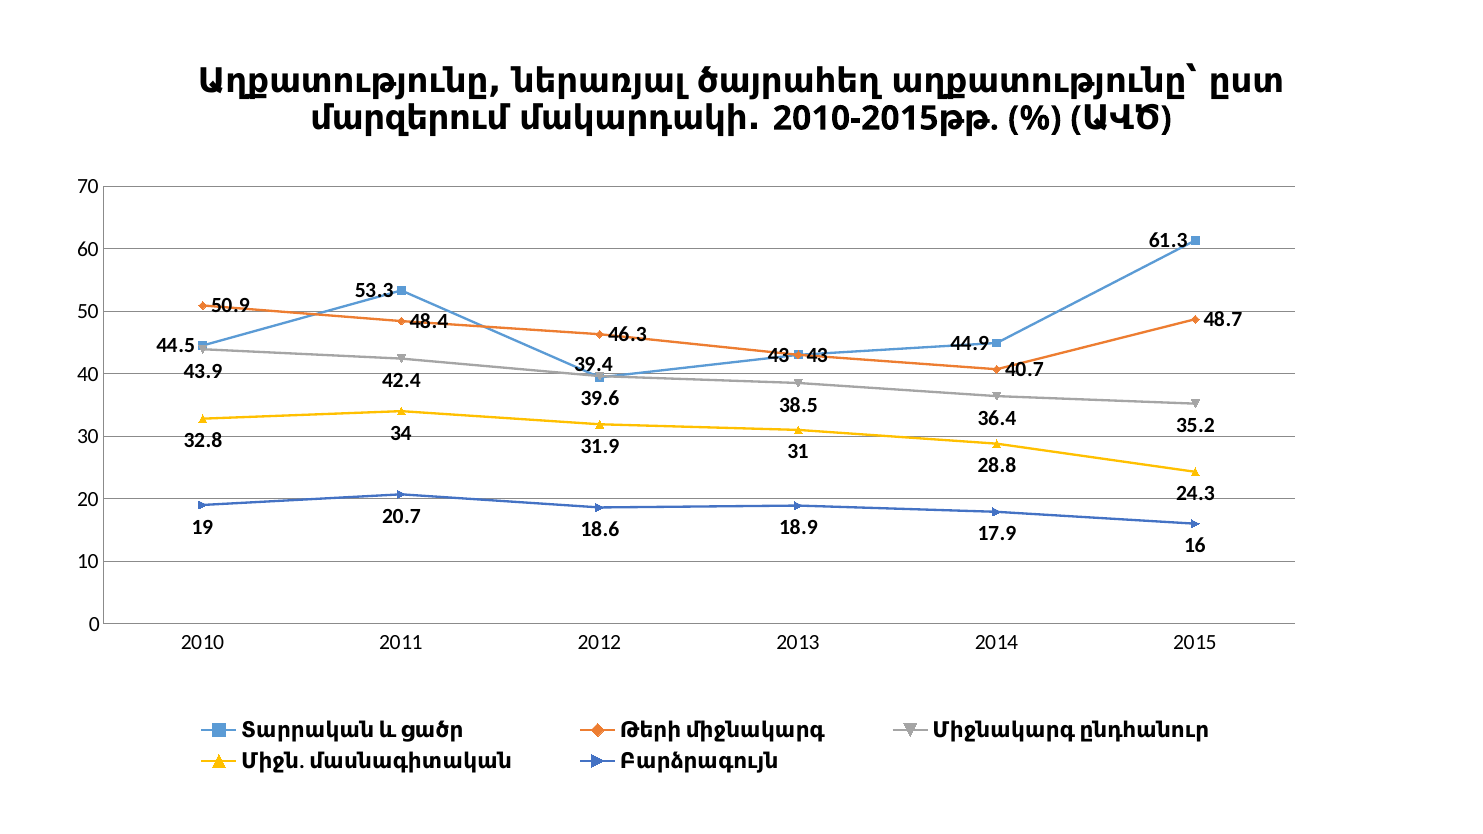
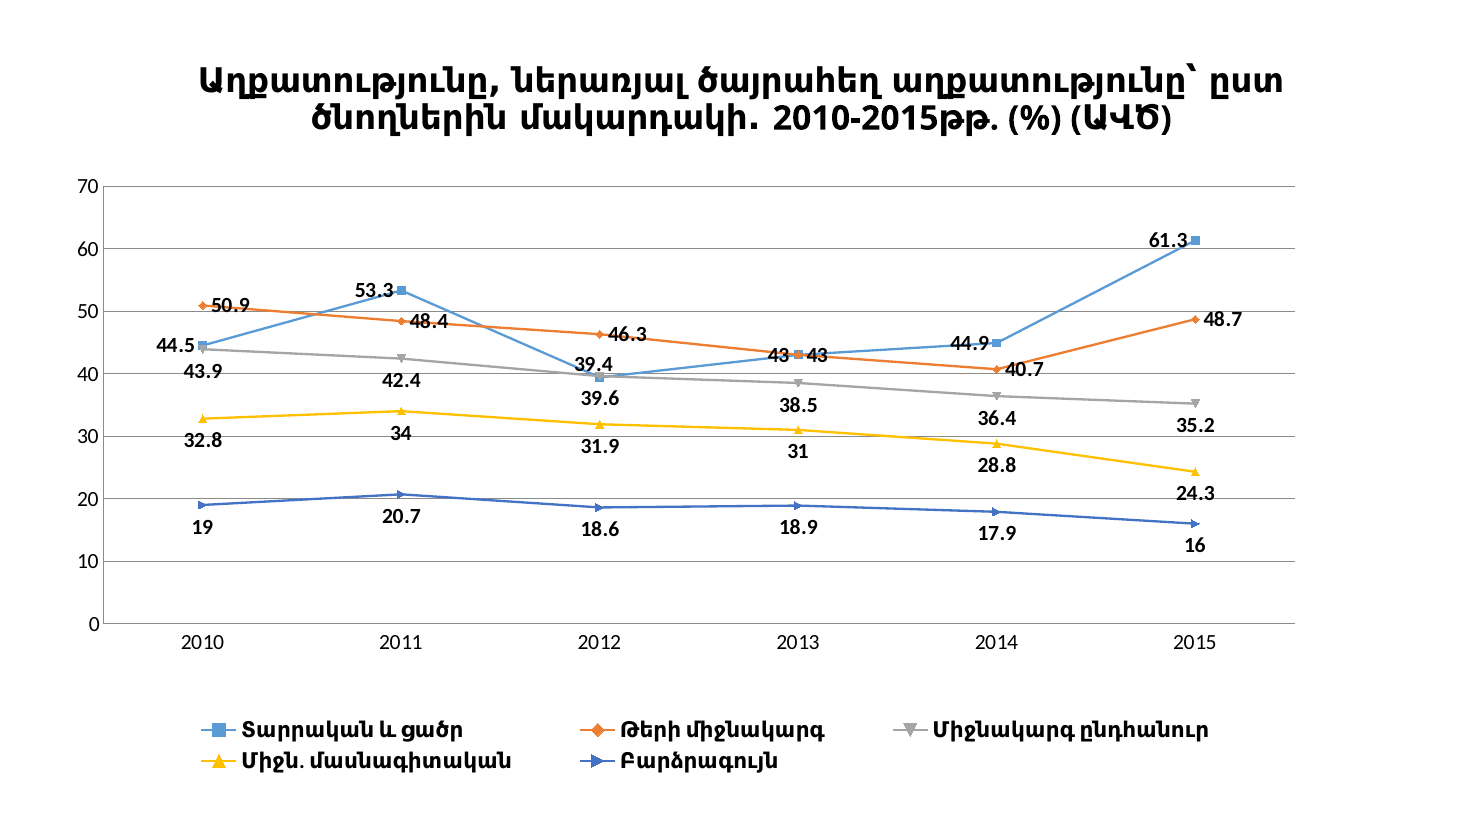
մարզերում: մարզերում -> ծնողներին
